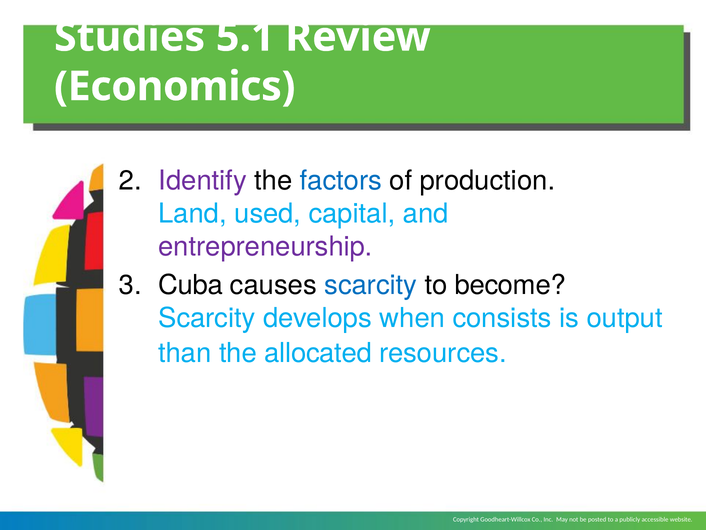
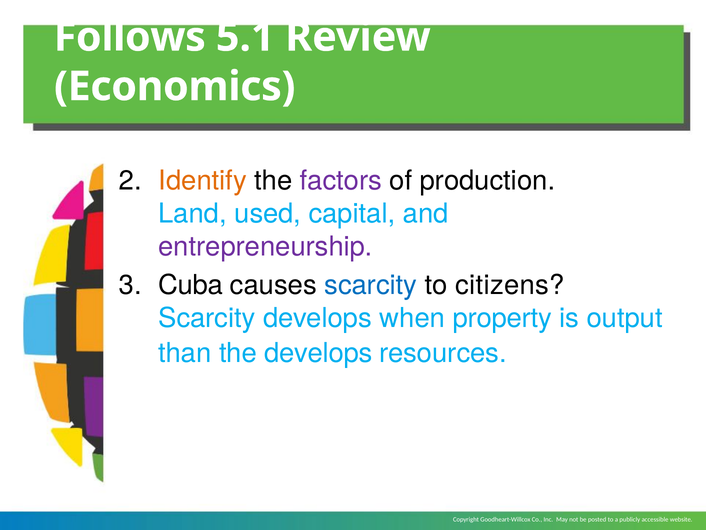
Studies: Studies -> Follows
Identify colour: purple -> orange
factors colour: blue -> purple
become: become -> citizens
consists: consists -> property
the allocated: allocated -> develops
